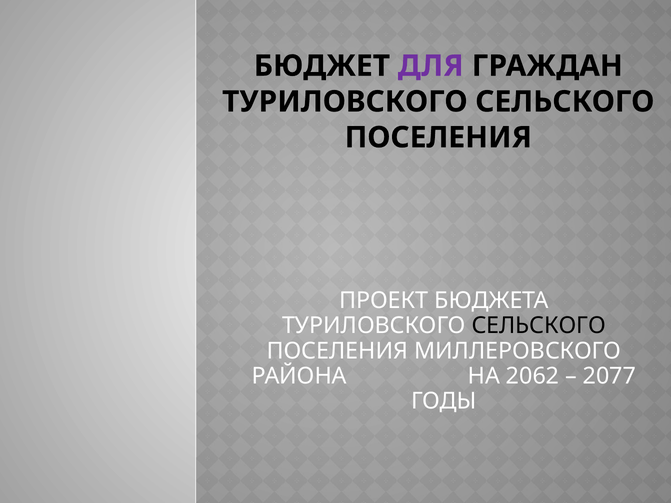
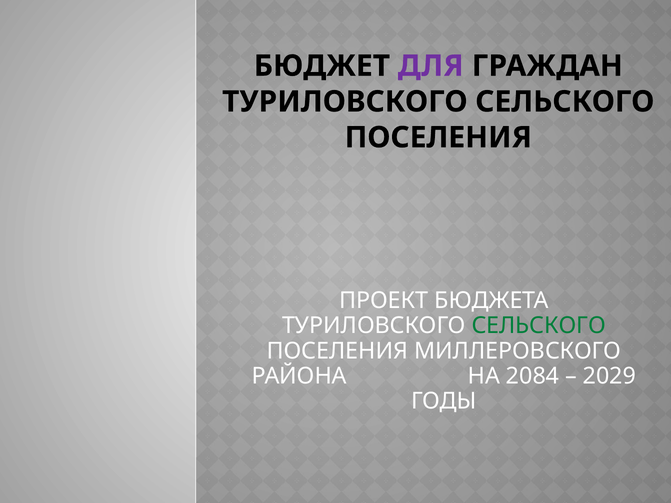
СЕЛЬСКОГО at (539, 326) colour: black -> green
2062: 2062 -> 2084
2077: 2077 -> 2029
